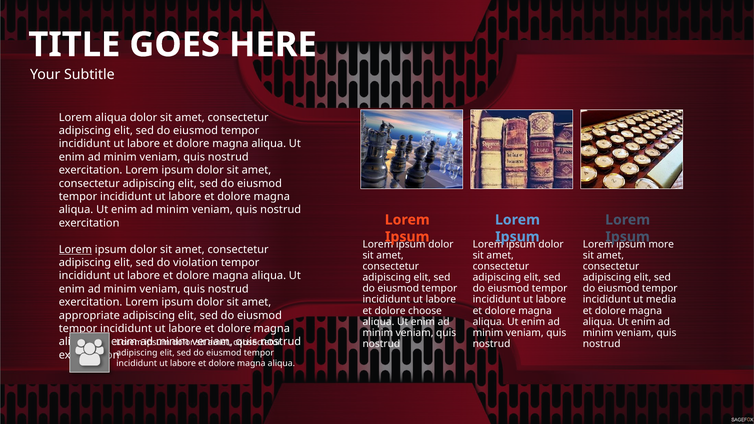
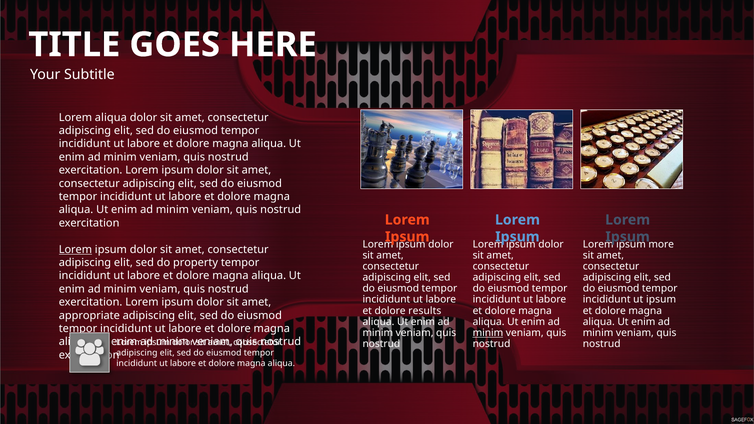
violation: violation -> property
ut media: media -> ipsum
choose: choose -> results
minim at (488, 333) underline: none -> present
